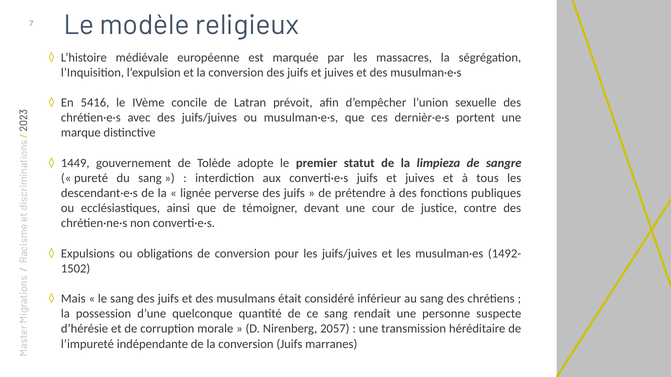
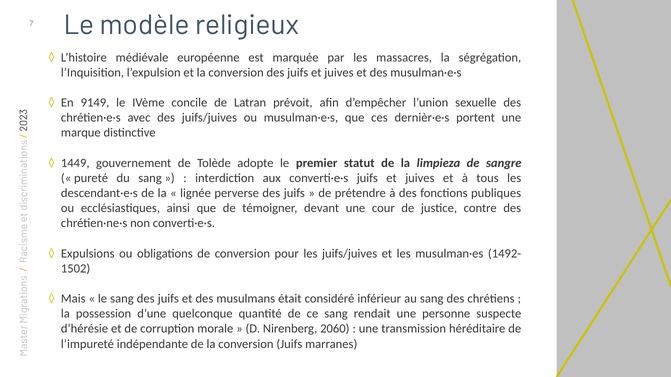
5416: 5416 -> 9149
2057: 2057 -> 2060
